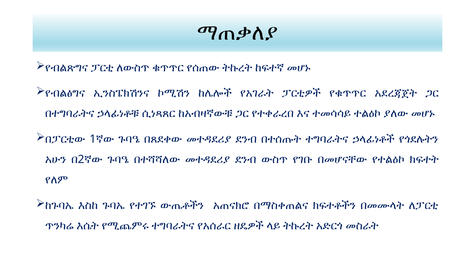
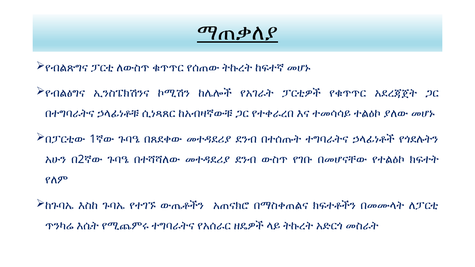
ማጠቃለያ underline: none -> present
